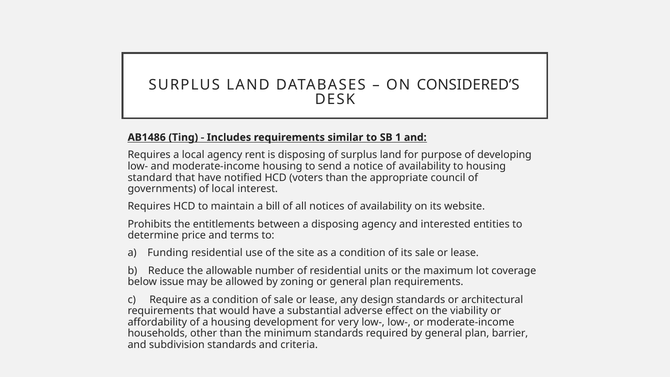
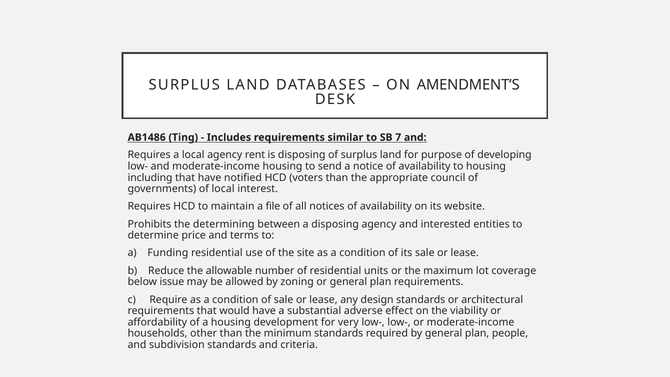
CONSIDERED’S: CONSIDERED’S -> AMENDMENT’S
1: 1 -> 7
standard: standard -> including
bill: bill -> file
entitlements: entitlements -> determining
barrier: barrier -> people
